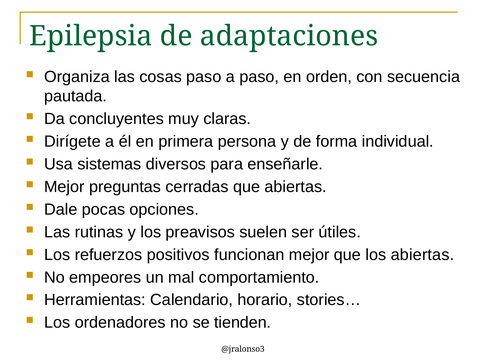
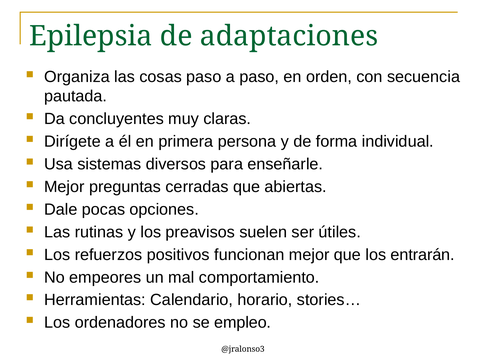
los abiertas: abiertas -> entrarán
tienden: tienden -> empleo
